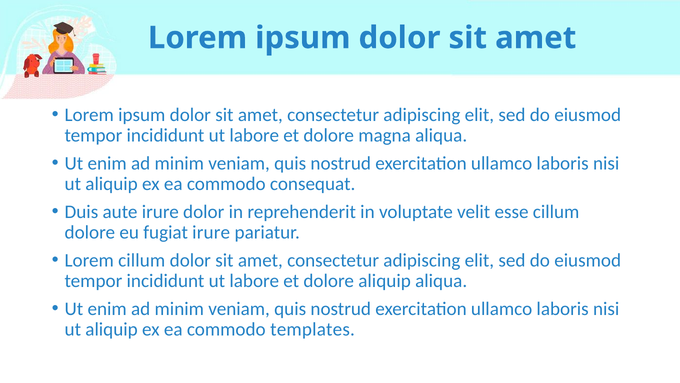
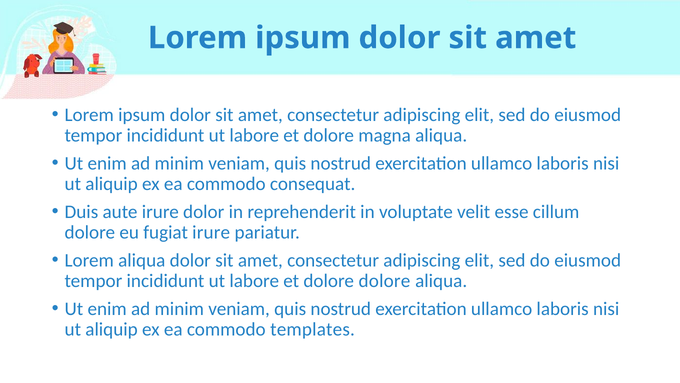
Lorem cillum: cillum -> aliqua
dolore aliquip: aliquip -> dolore
